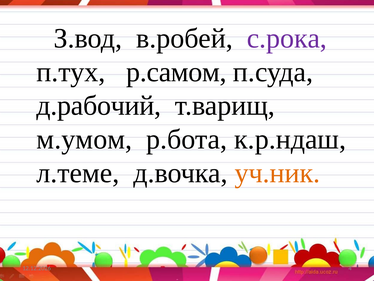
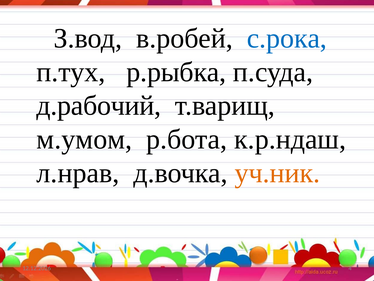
с.рока colour: purple -> blue
р.самом: р.самом -> р.рыбка
л.теме: л.теме -> л.нрав
